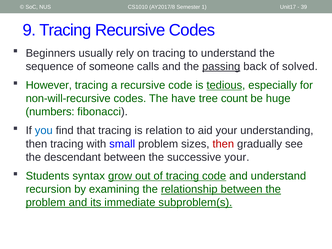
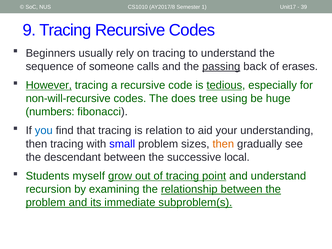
solved: solved -> erases
However underline: none -> present
have: have -> does
count: count -> using
then at (223, 144) colour: red -> orange
successive your: your -> local
syntax: syntax -> myself
tracing code: code -> point
